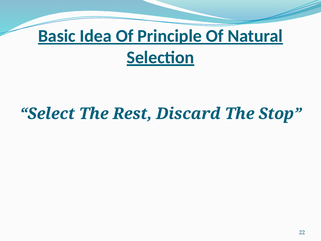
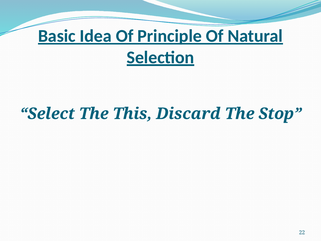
Rest: Rest -> This
